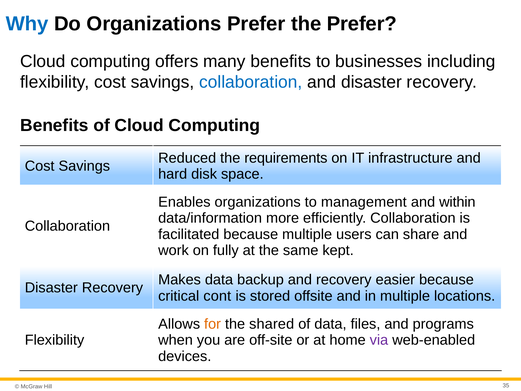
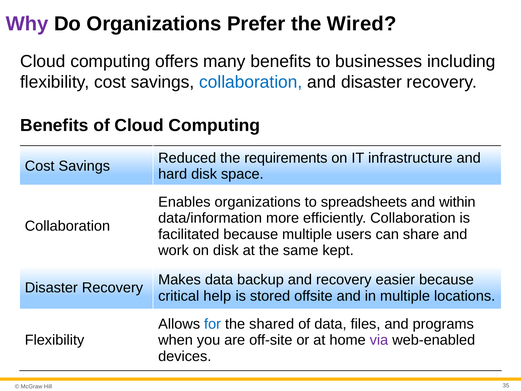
Why colour: blue -> purple
the Prefer: Prefer -> Wired
management: management -> spreadsheets
on fully: fully -> disk
cont: cont -> help
for colour: orange -> blue
